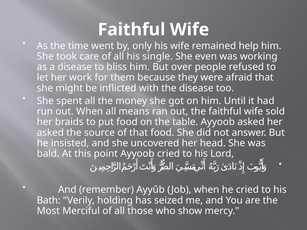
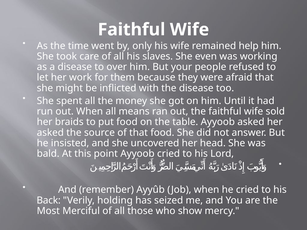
single: single -> slaves
bliss: bliss -> over
over: over -> your
Bath: Bath -> Back
